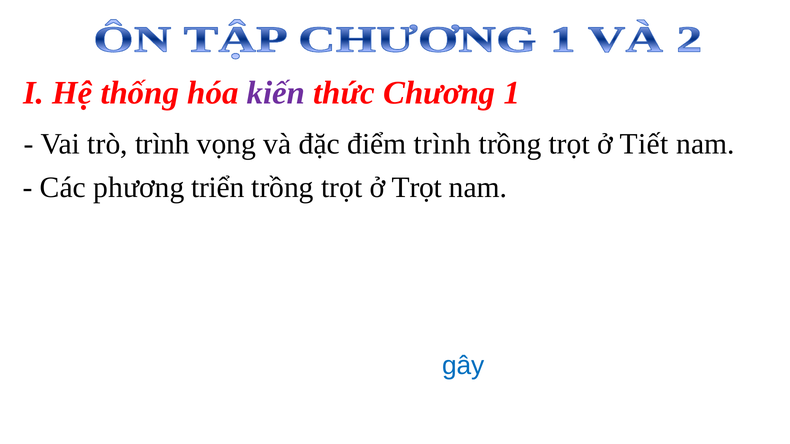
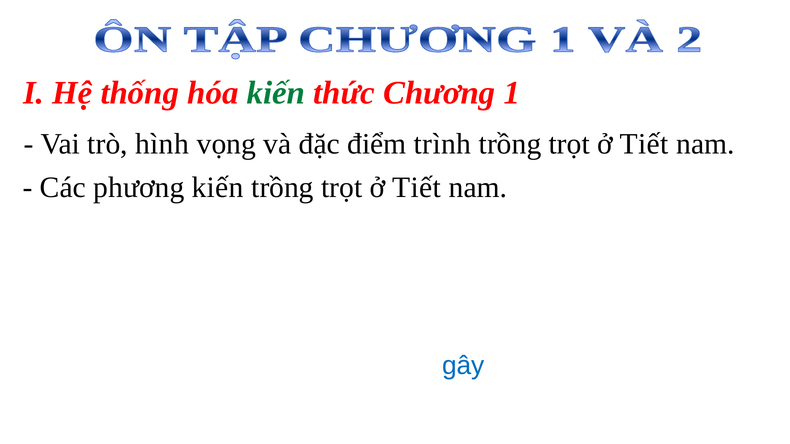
kiến at (276, 93) colour: purple -> green
trò trình: trình -> hình
phương triển: triển -> kiến
Trọt at (417, 188): Trọt -> Tiết
